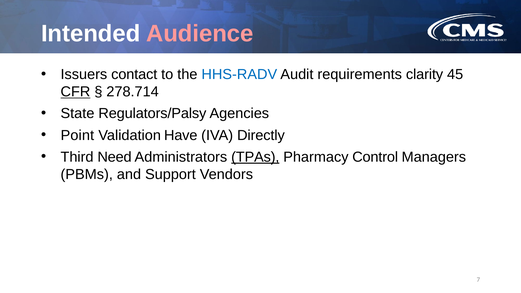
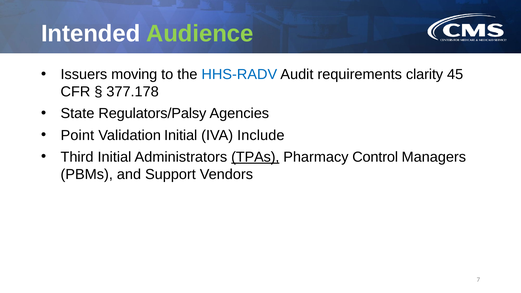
Audience colour: pink -> light green
contact: contact -> moving
CFR underline: present -> none
278.714: 278.714 -> 377.178
Validation Have: Have -> Initial
Directly: Directly -> Include
Third Need: Need -> Initial
